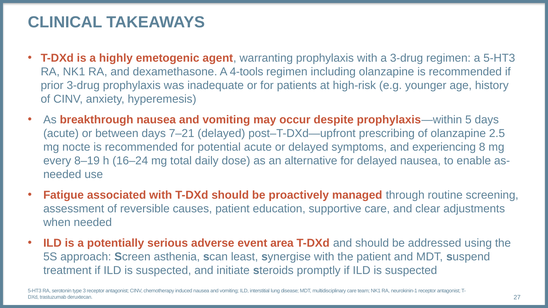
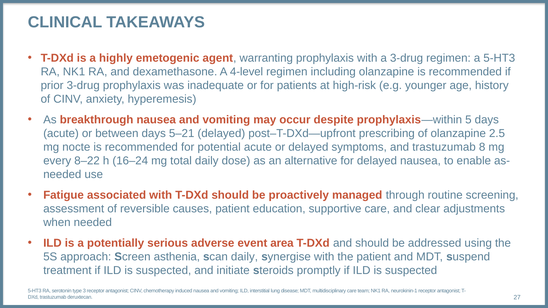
4-tools: 4-tools -> 4-level
7–21: 7–21 -> 5–21
and experiencing: experiencing -> trastuzumab
8–19: 8–19 -> 8–22
scan least: least -> daily
